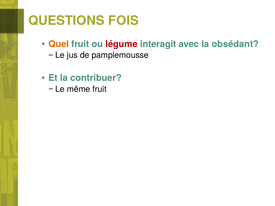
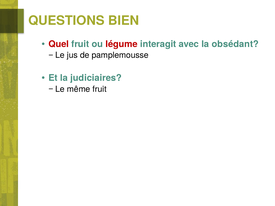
FOIS: FOIS -> BIEN
Quel colour: orange -> red
contribuer: contribuer -> judiciaires
